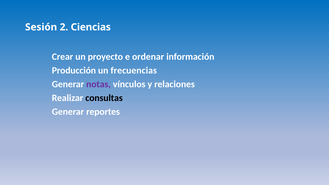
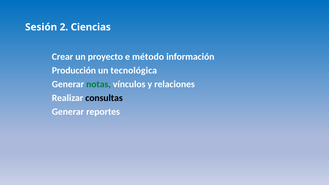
ordenar: ordenar -> método
frecuencias: frecuencias -> tecnológica
notas colour: purple -> green
